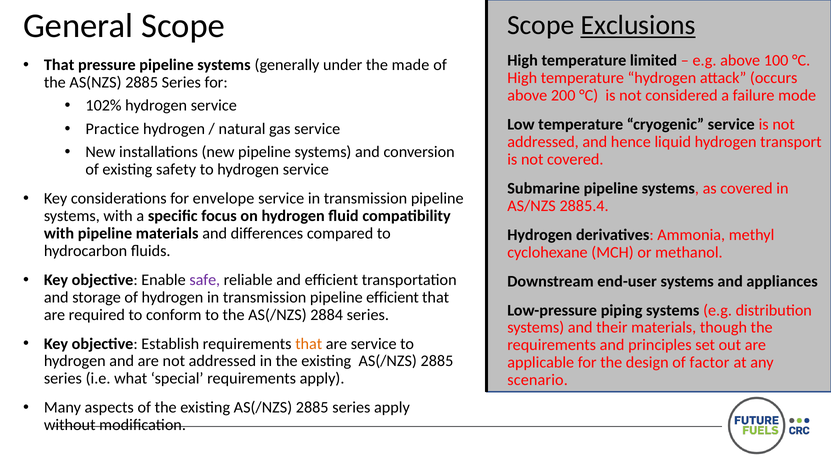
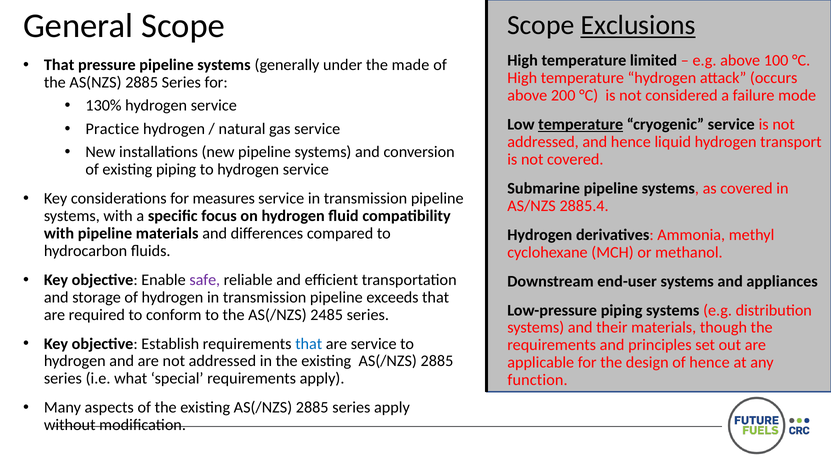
102%: 102% -> 130%
temperature at (581, 125) underline: none -> present
existing safety: safety -> piping
envelope: envelope -> measures
pipeline efficient: efficient -> exceeds
2884: 2884 -> 2485
that at (309, 344) colour: orange -> blue
of factor: factor -> hence
scenario: scenario -> function
